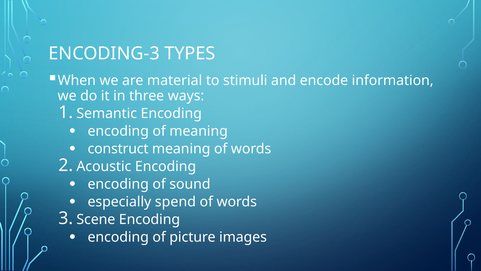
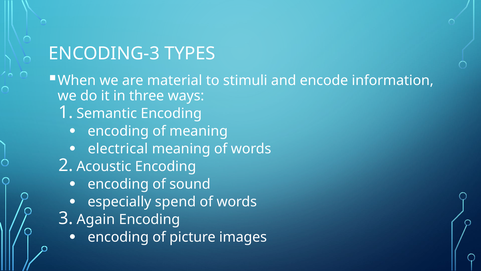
construct: construct -> electrical
Scene: Scene -> Again
